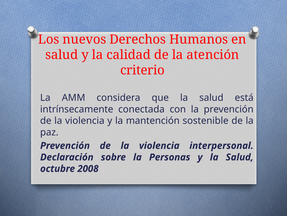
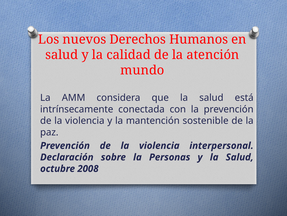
criterio: criterio -> mundo
